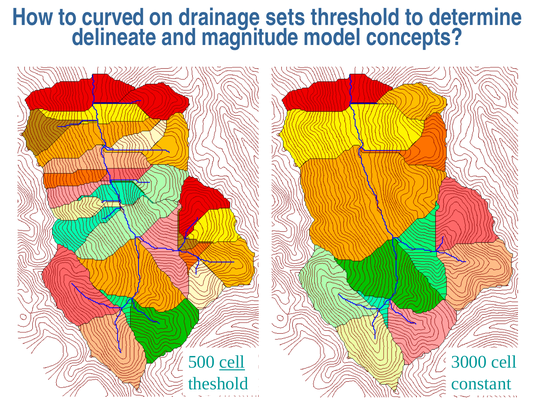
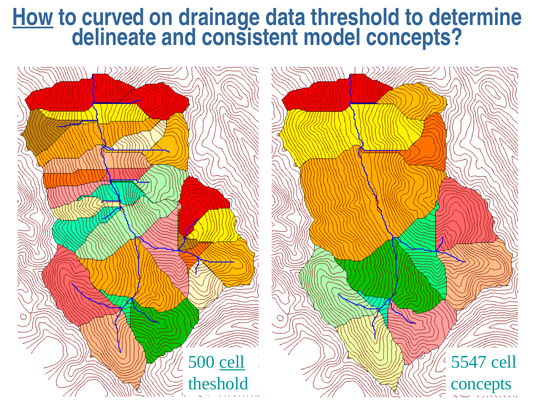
How underline: none -> present
sets: sets -> data
magnitude: magnitude -> consistent
3000: 3000 -> 5547
constant at (481, 384): constant -> concepts
